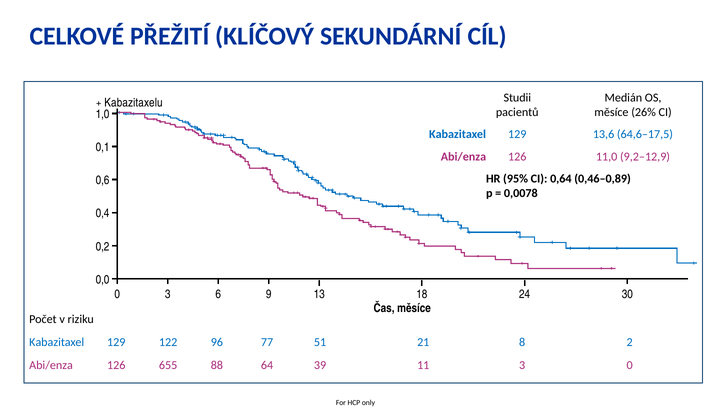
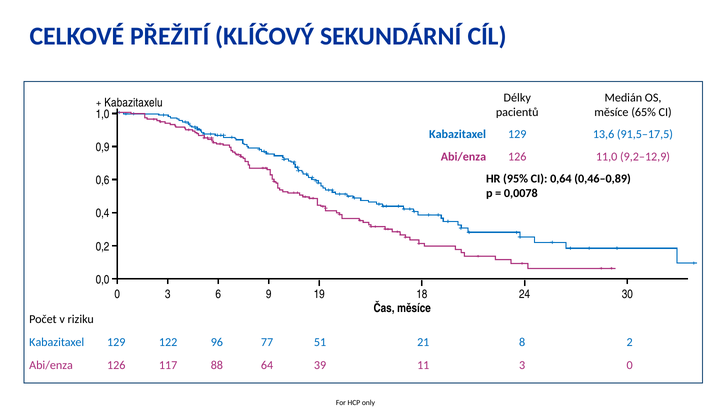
Studii: Studii -> Délky
26%: 26% -> 65%
64,6–17,5: 64,6–17,5 -> 91,5–17,5
0,1: 0,1 -> 0,9
13: 13 -> 19
655: 655 -> 117
